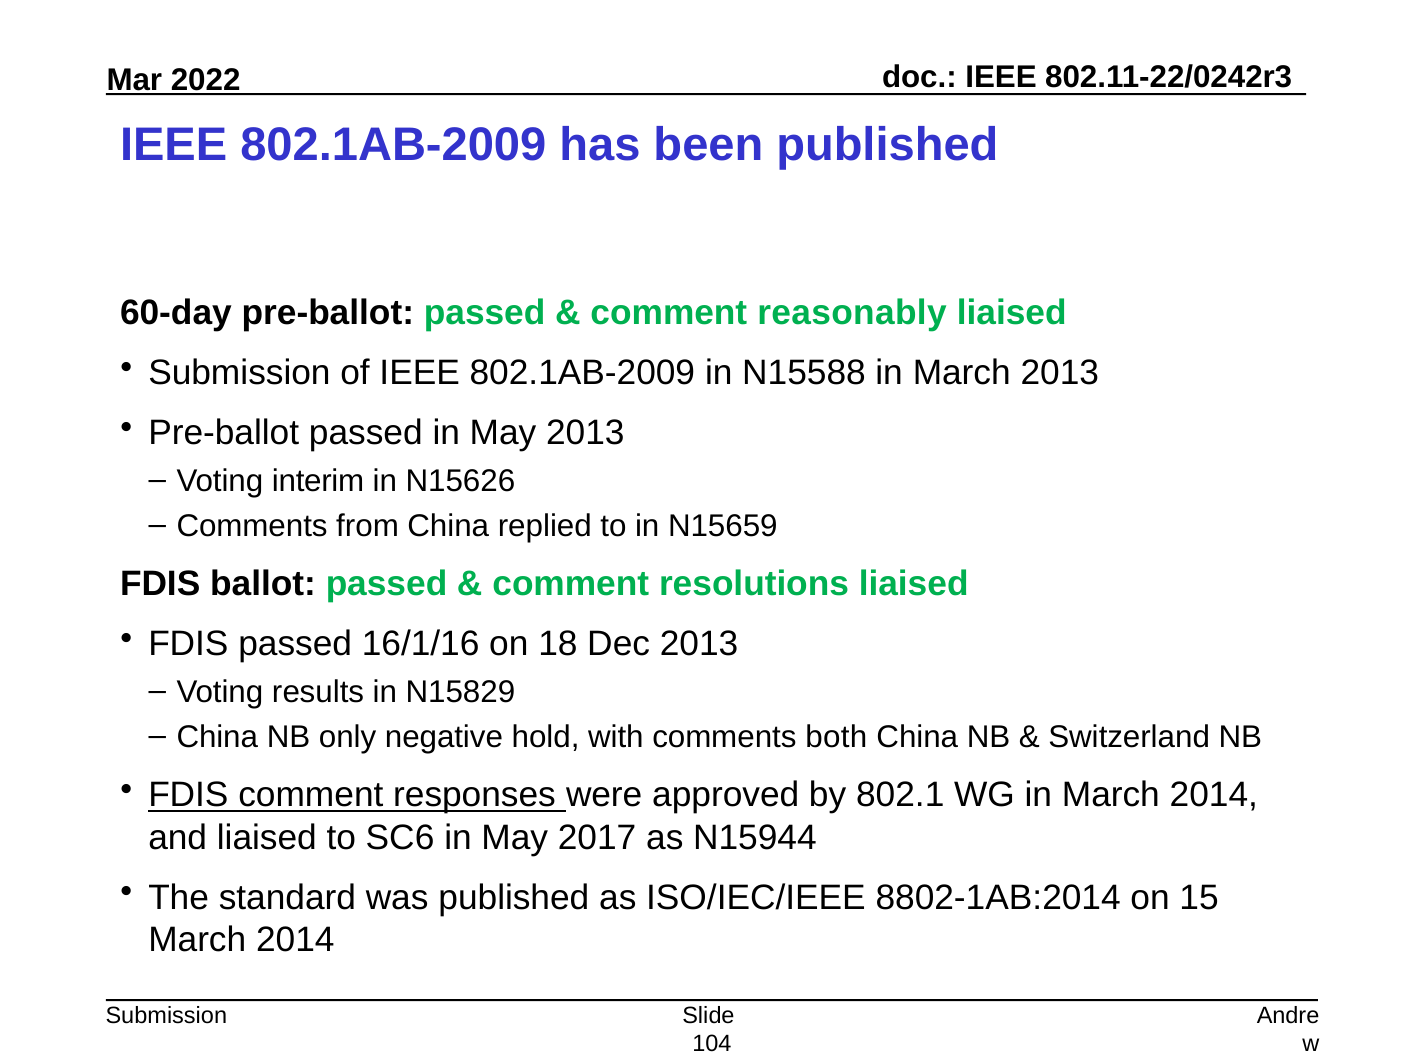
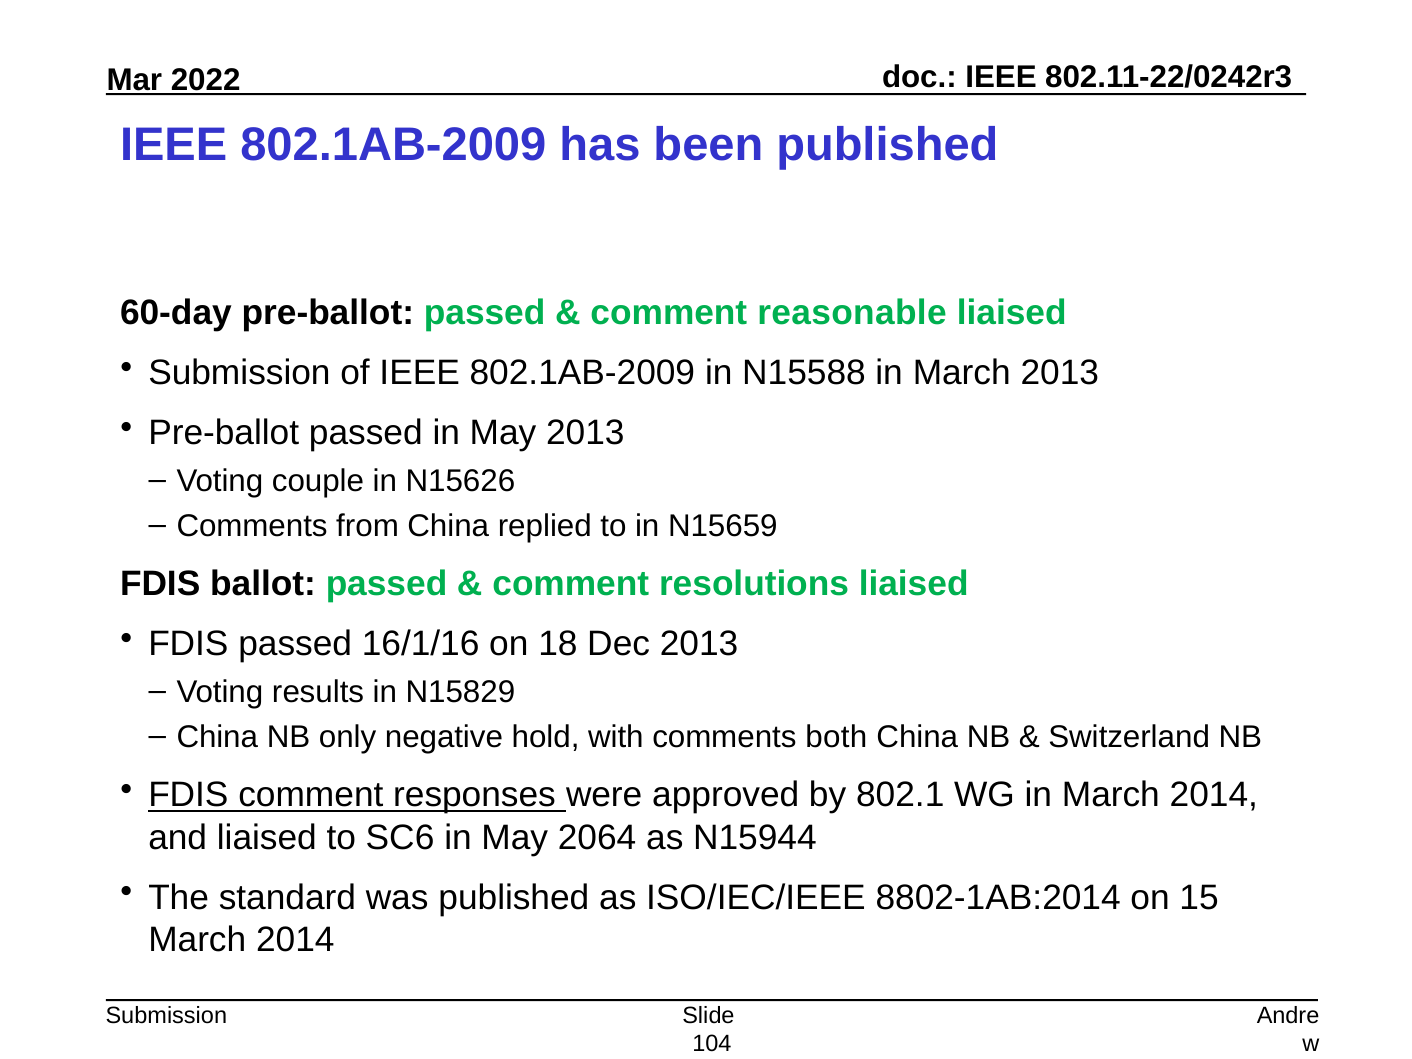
reasonably: reasonably -> reasonable
interim: interim -> couple
2017: 2017 -> 2064
